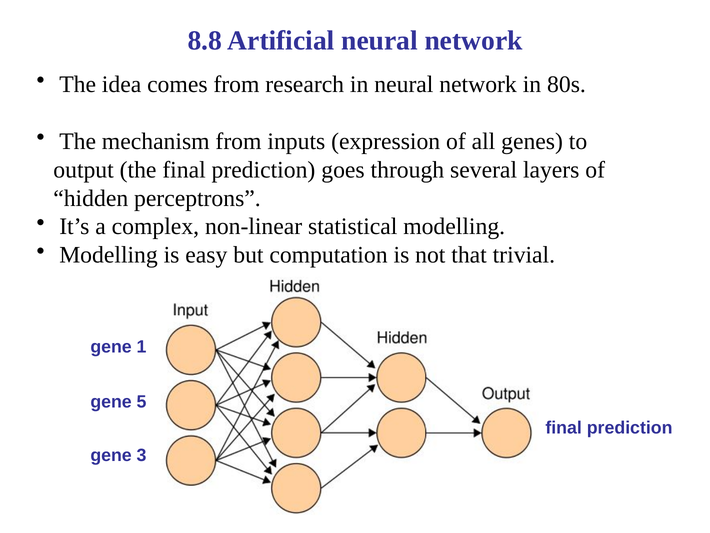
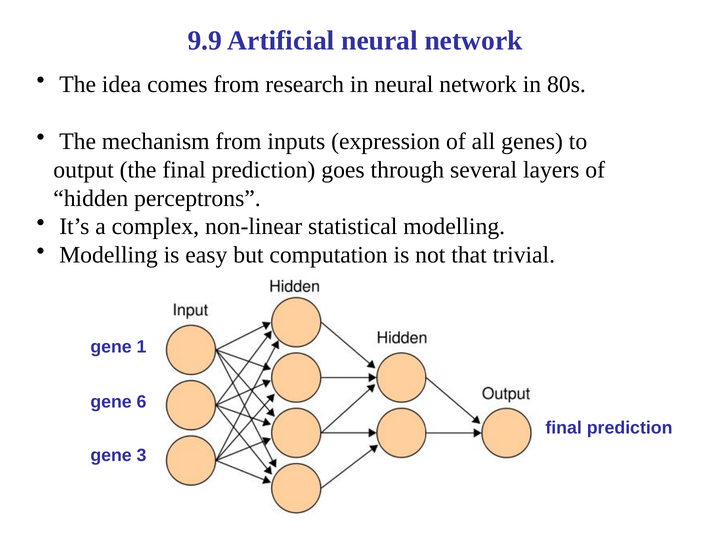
8.8: 8.8 -> 9.9
5: 5 -> 6
